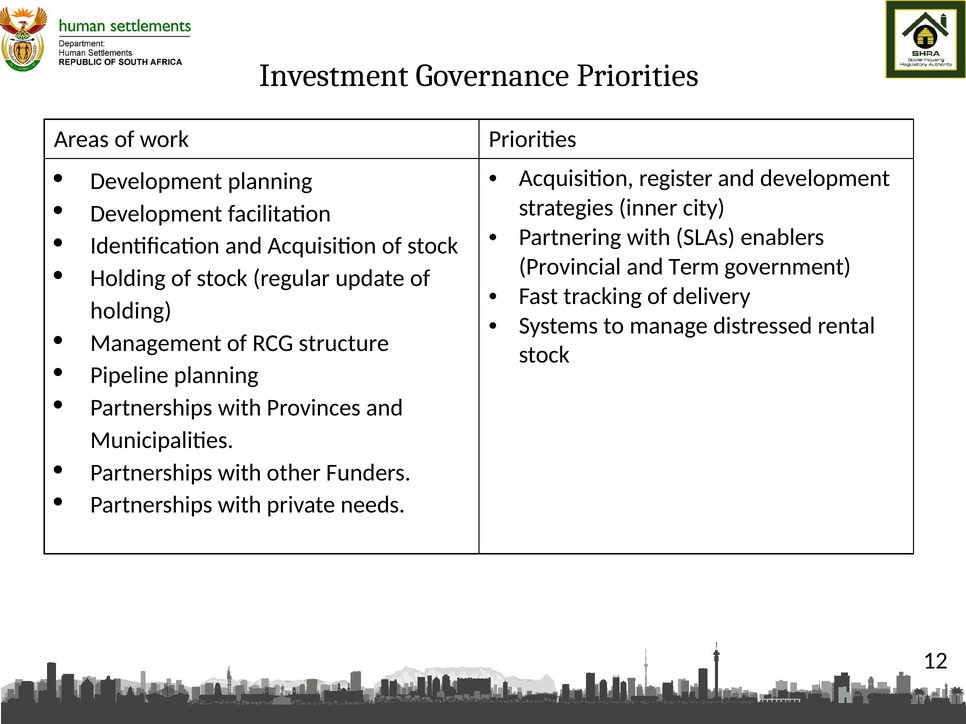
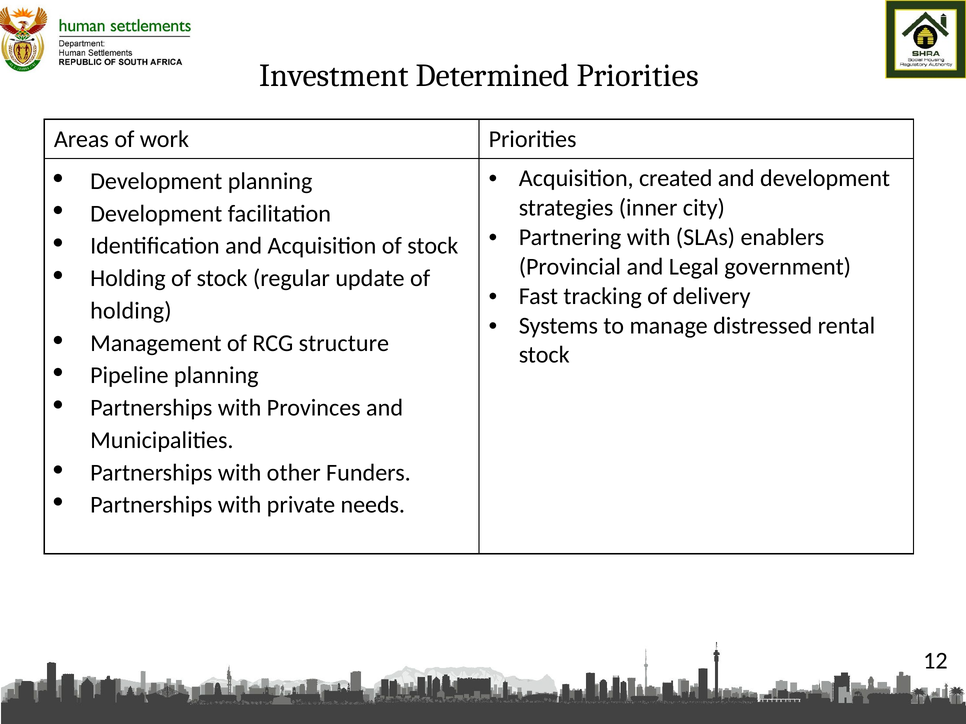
Governance: Governance -> Determined
register: register -> created
Term: Term -> Legal
